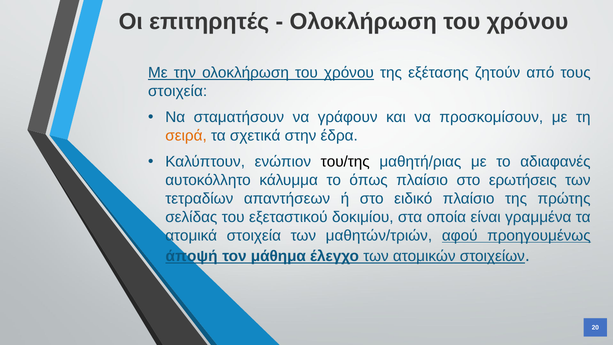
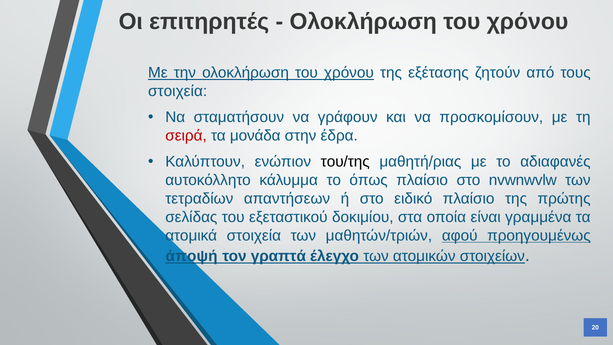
σειρά colour: orange -> red
σχετικά: σχετικά -> μονάδα
ερωτήσεις: ερωτήσεις -> nvwnwvlw
μάθημα: μάθημα -> γραπτά
